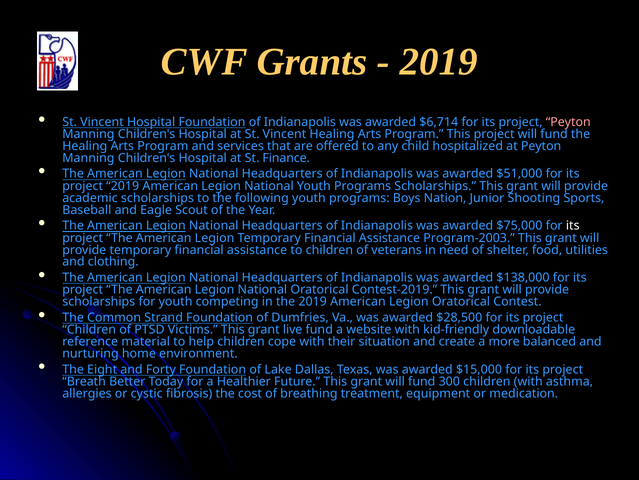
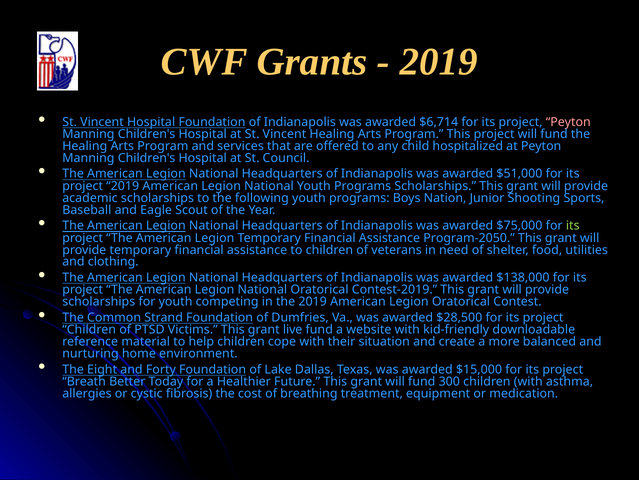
Finance: Finance -> Council
its at (573, 225) colour: white -> light green
Program-2003: Program-2003 -> Program-2050
